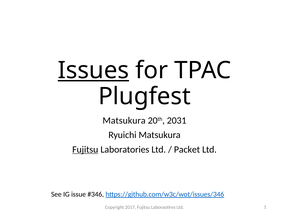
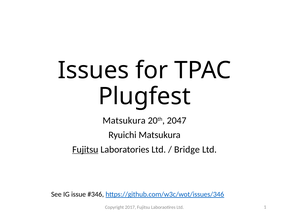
Issues underline: present -> none
2031: 2031 -> 2047
Packet: Packet -> Bridge
